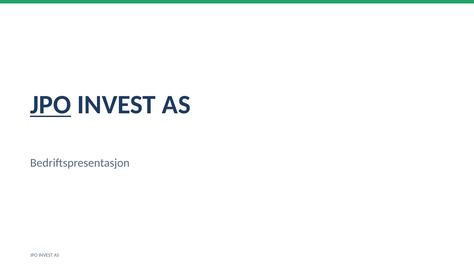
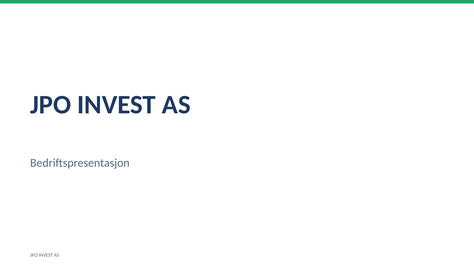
JPO at (51, 105) underline: present -> none
